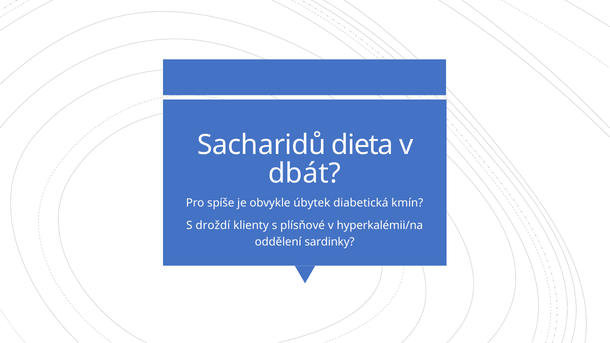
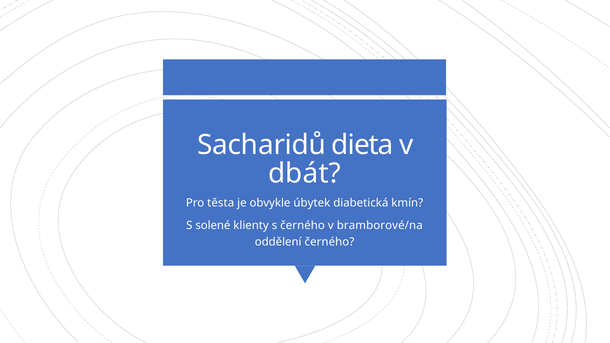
spíše: spíše -> těsta
droždí: droždí -> solené
s plísňové: plísňové -> černého
hyperkalémii/na: hyperkalémii/na -> bramborové/na
oddělení sardinky: sardinky -> černého
